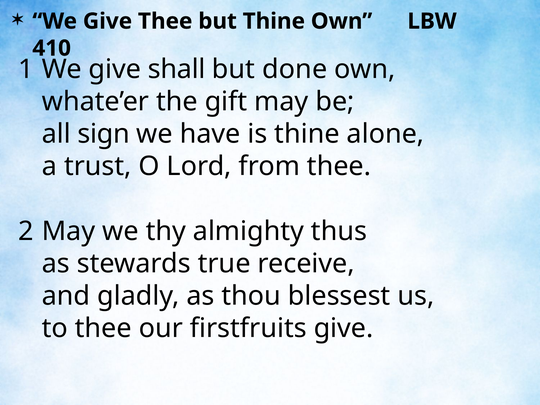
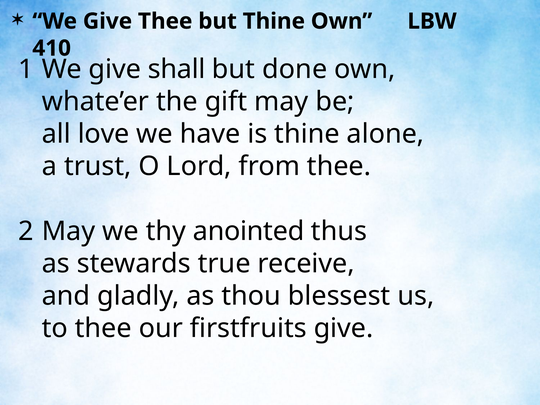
sign: sign -> love
almighty: almighty -> anointed
